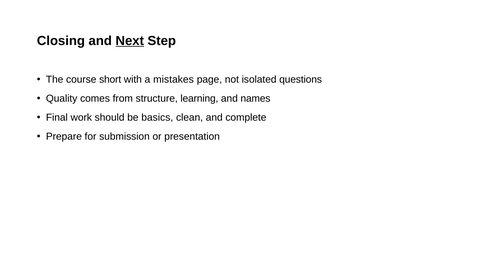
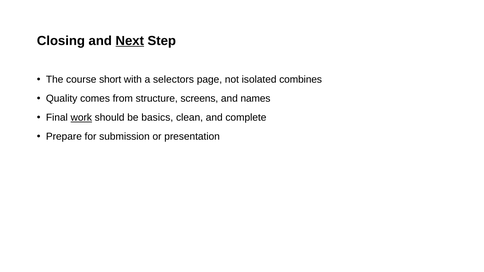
mistakes: mistakes -> selectors
questions: questions -> combines
learning: learning -> screens
work underline: none -> present
